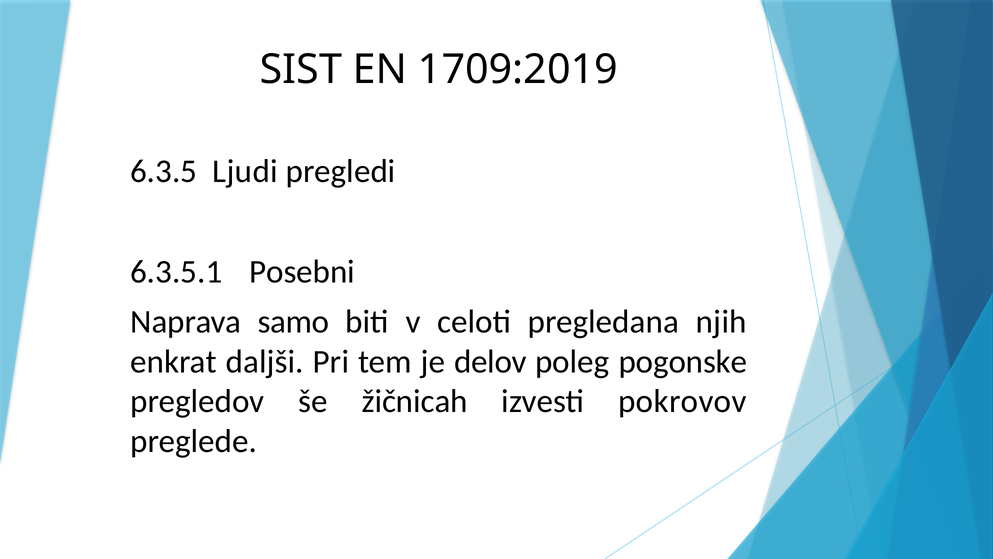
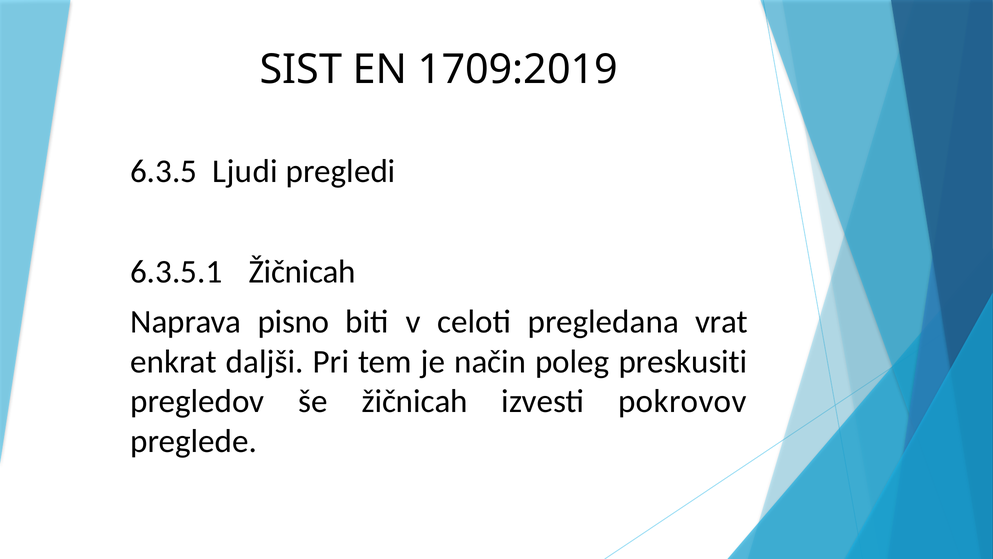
6.3.5.1 Posebni: Posebni -> Žičnicah
samo: samo -> pisno
njih: njih -> vrat
delov: delov -> način
pogonske: pogonske -> preskusiti
